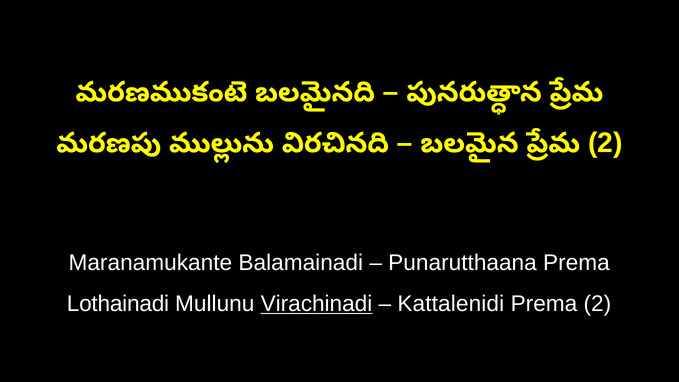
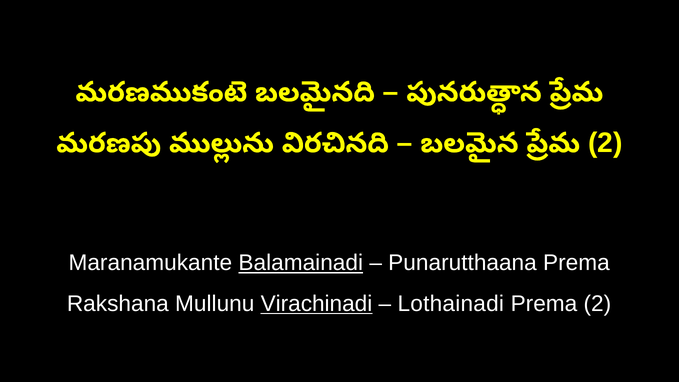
Balamainadi underline: none -> present
Lothainadi: Lothainadi -> Rakshana
Kattalenidi: Kattalenidi -> Lothainadi
